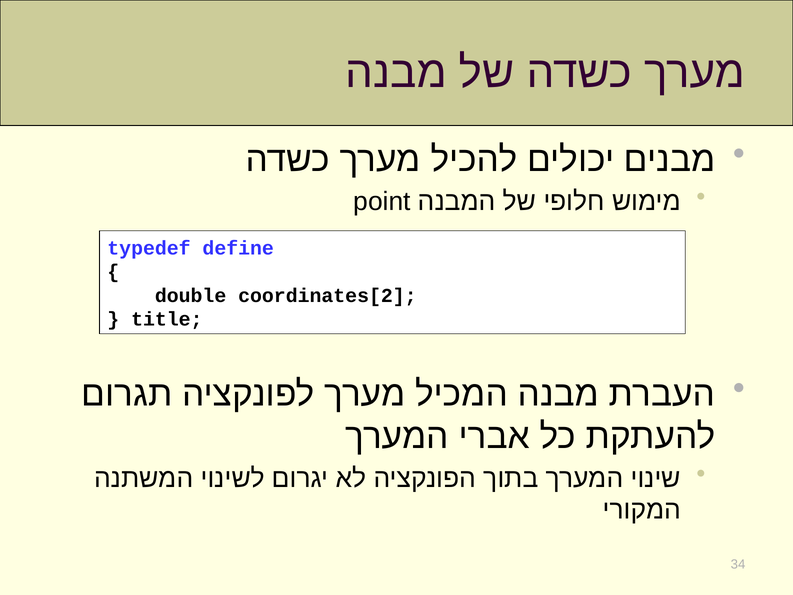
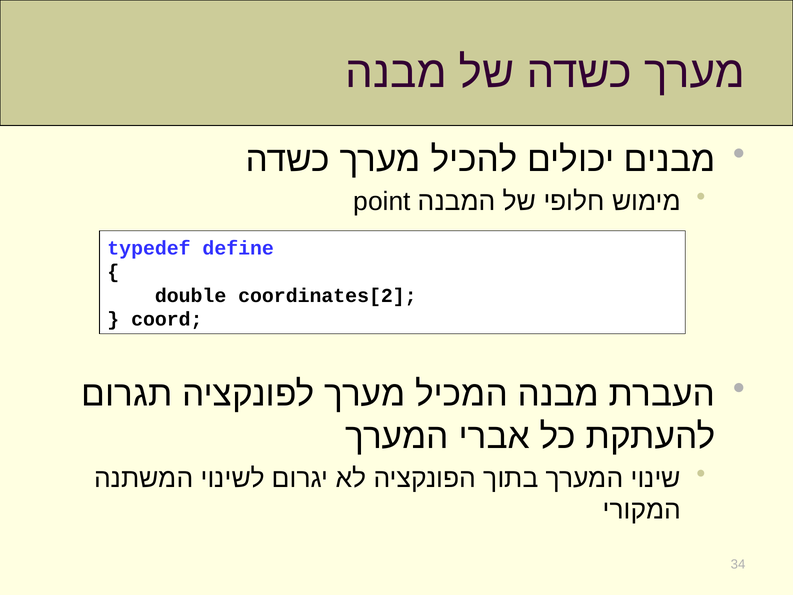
title: title -> coord
